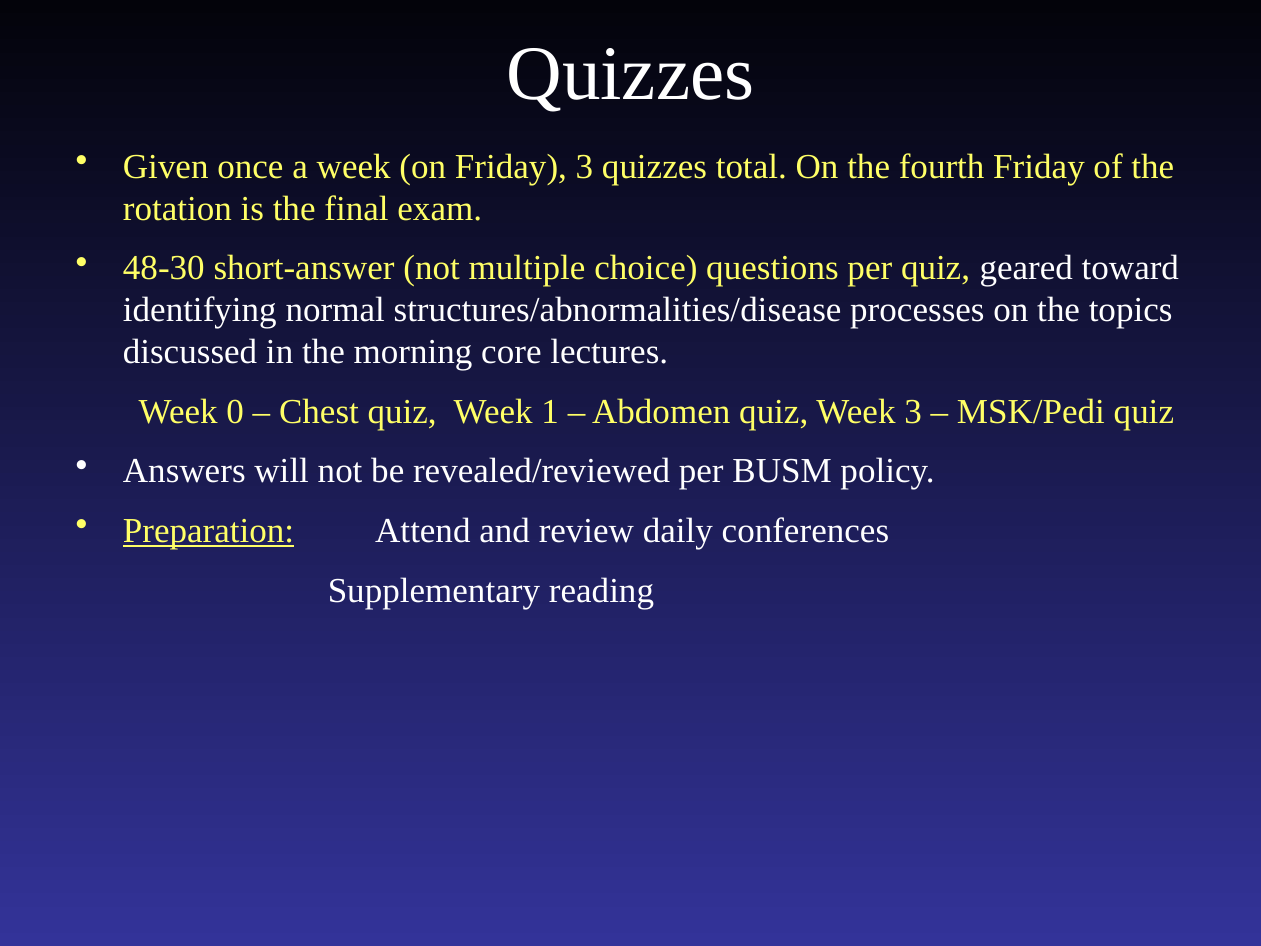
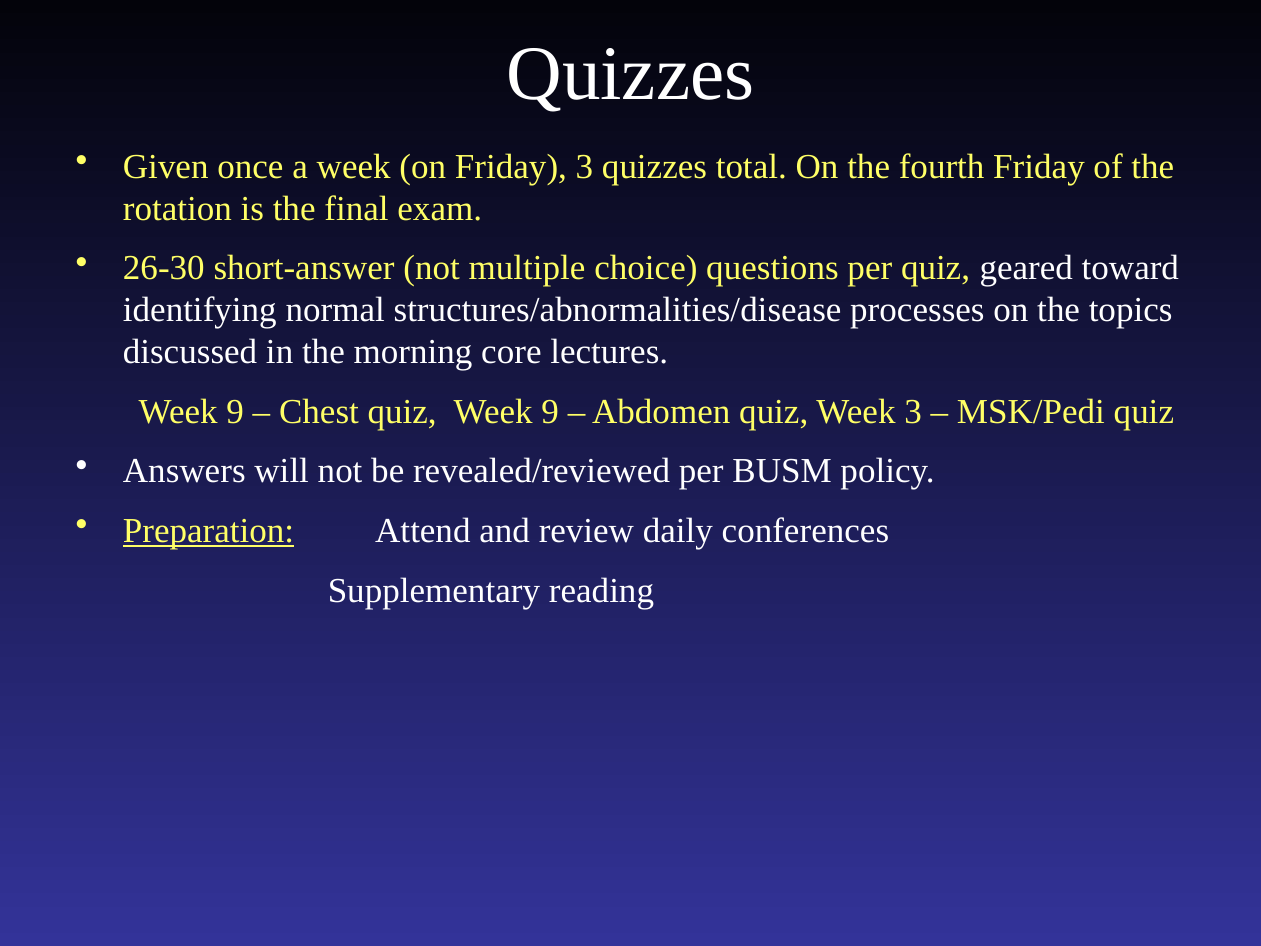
48-30: 48-30 -> 26-30
0 at (235, 412): 0 -> 9
quiz Week 1: 1 -> 9
